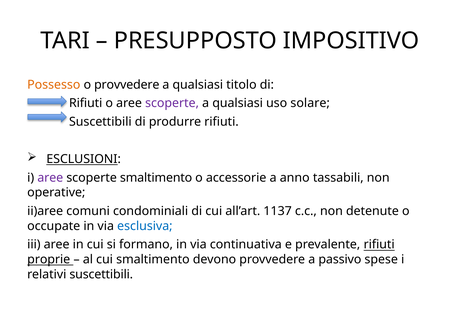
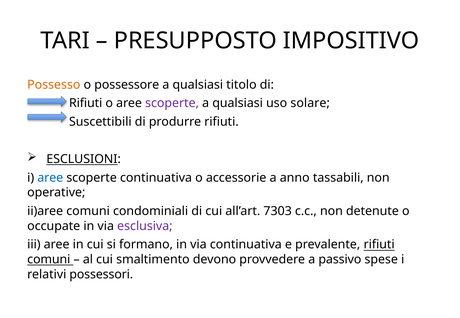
o provvedere: provvedere -> possessore
aree at (50, 178) colour: purple -> blue
scoperte smaltimento: smaltimento -> continuativa
1137: 1137 -> 7303
esclusiva colour: blue -> purple
proprie at (49, 260): proprie -> comuni
relativi suscettibili: suscettibili -> possessori
